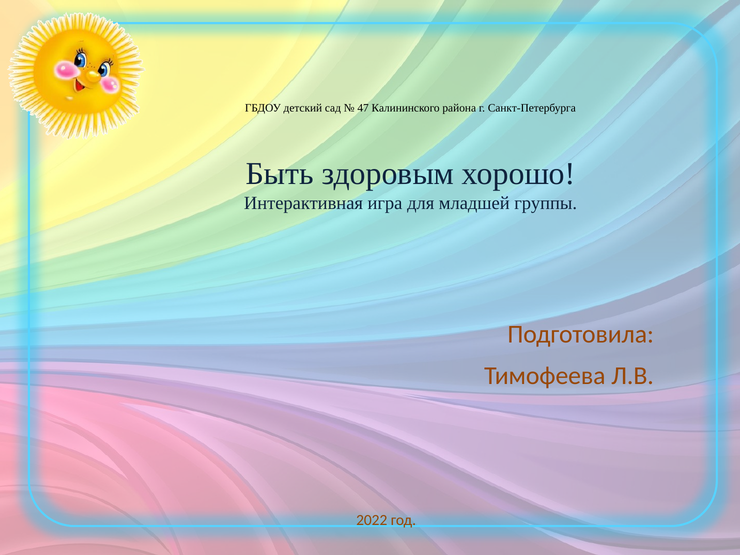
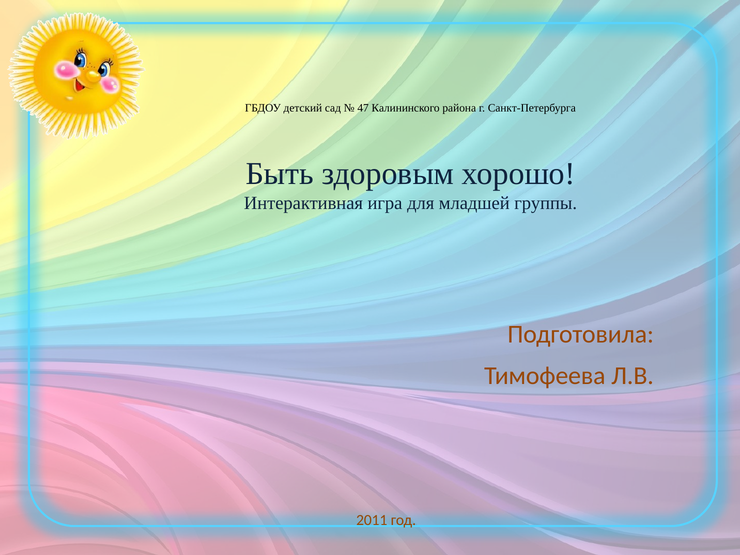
2022: 2022 -> 2011
